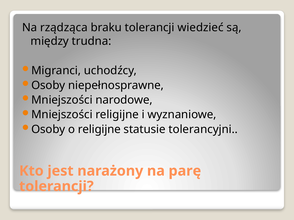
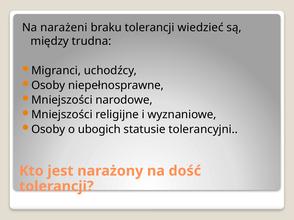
rządząca: rządząca -> narażeni
o religijne: religijne -> ubogich
parę: parę -> dość
